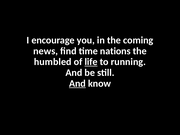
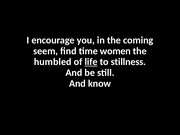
news: news -> seem
nations: nations -> women
running: running -> stillness
And at (77, 83) underline: present -> none
